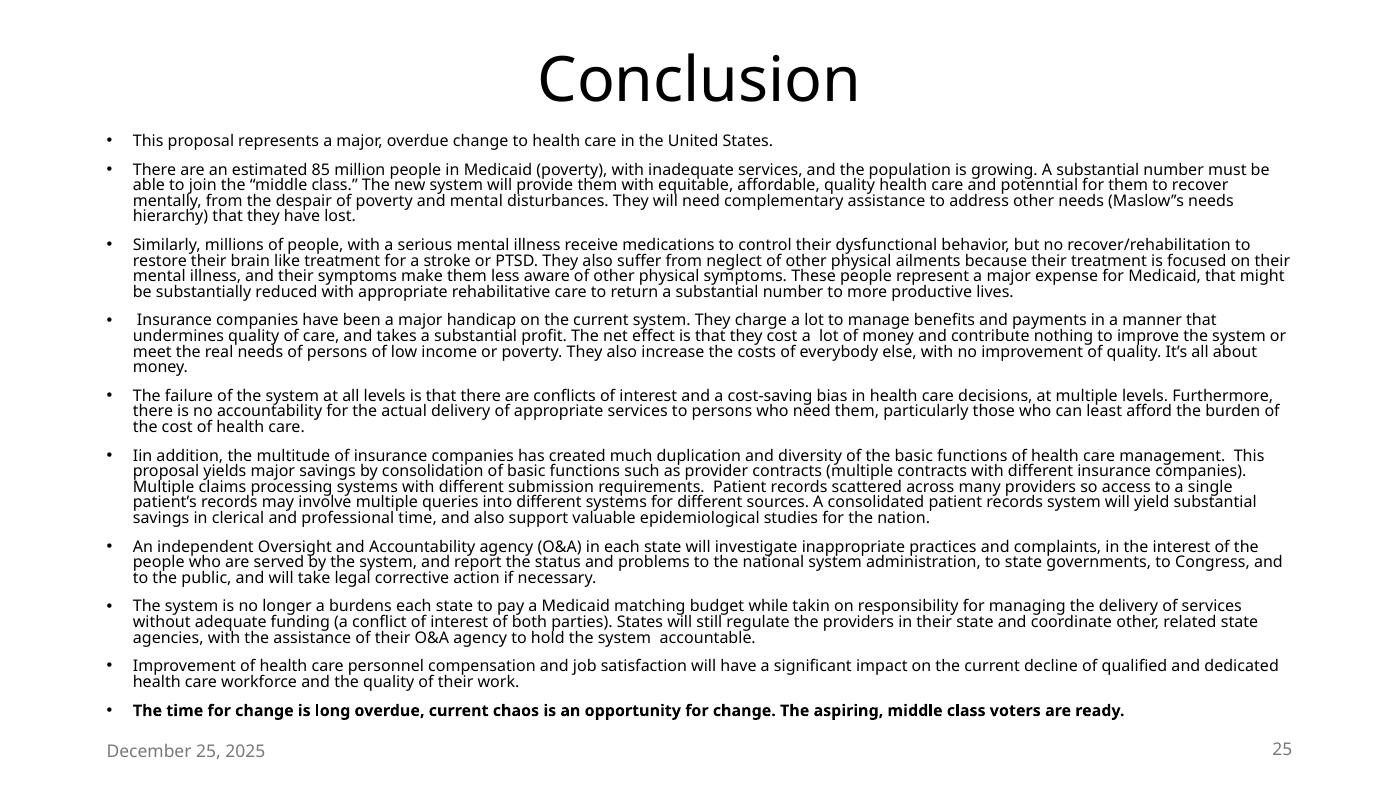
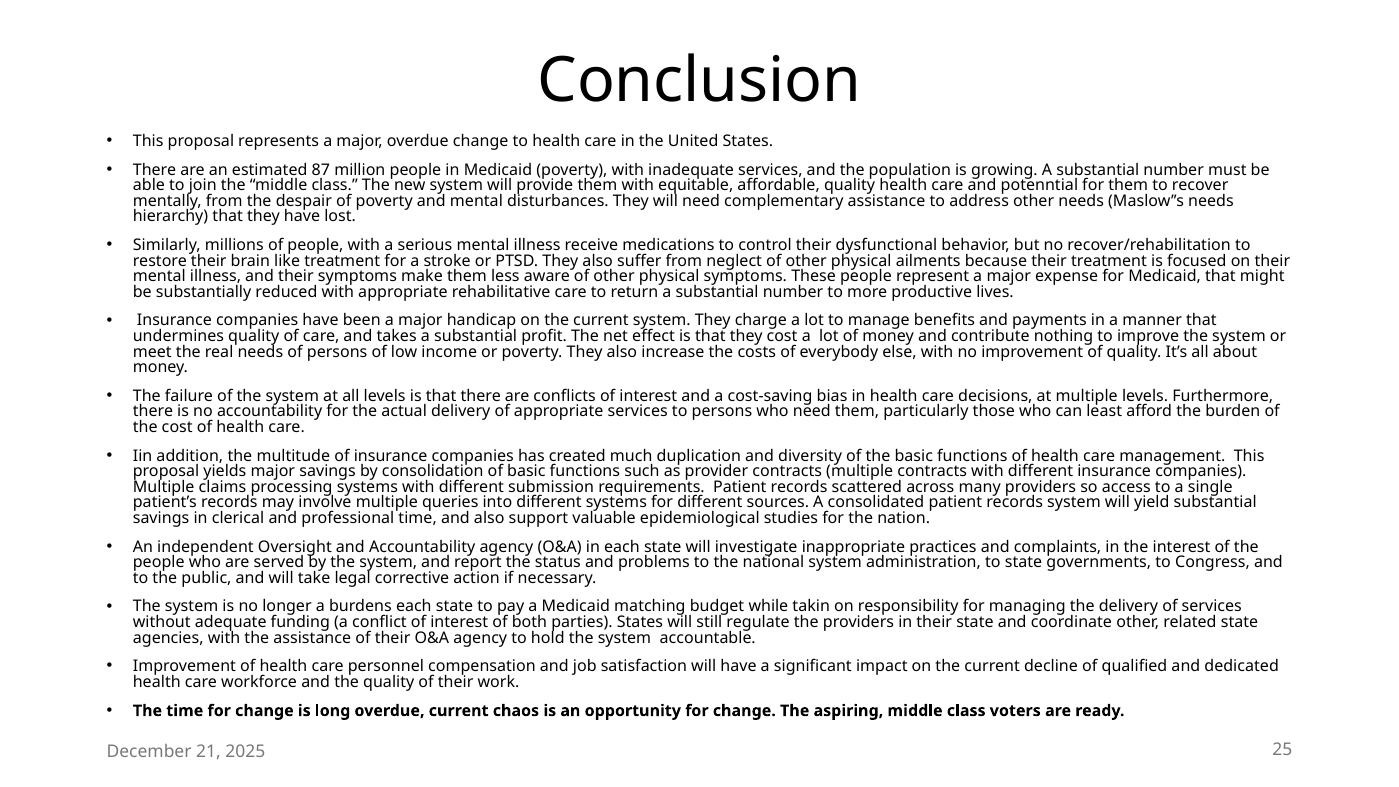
85: 85 -> 87
December 25: 25 -> 21
